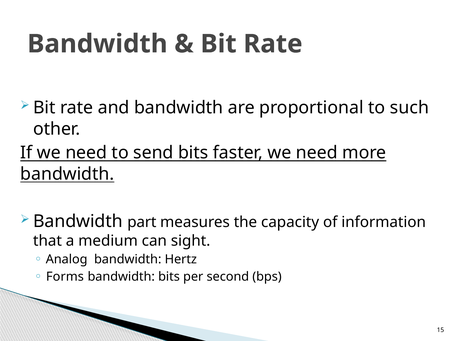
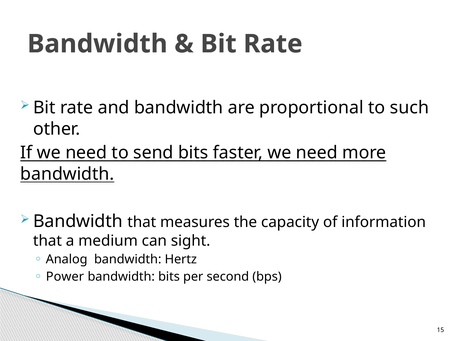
Bandwidth part: part -> that
Forms: Forms -> Power
